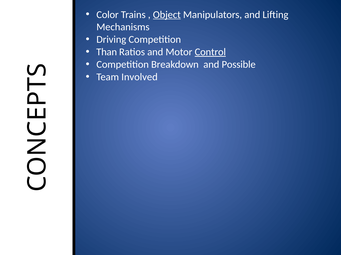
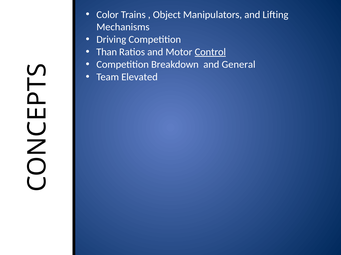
Object underline: present -> none
Possible: Possible -> General
Involved: Involved -> Elevated
